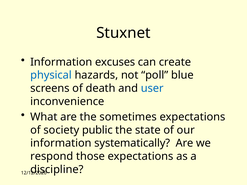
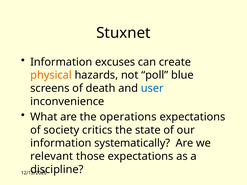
physical colour: blue -> orange
sometimes: sometimes -> operations
public: public -> critics
respond: respond -> relevant
